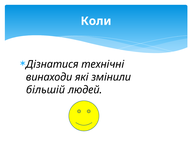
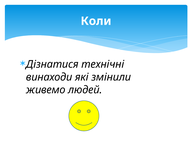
більшій: більшій -> живемо
